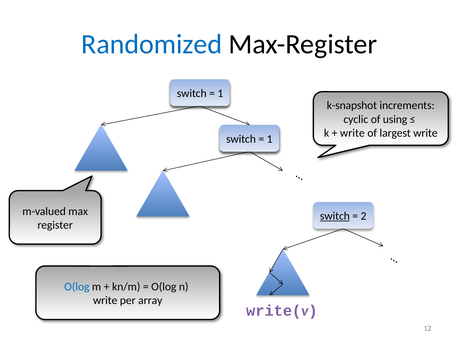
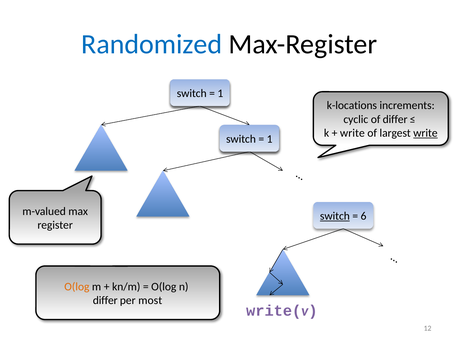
k-snapshot: k-snapshot -> k-locations
of using: using -> differ
write at (425, 133) underline: none -> present
2: 2 -> 6
O(log at (77, 287) colour: blue -> orange
write at (105, 301): write -> differ
array: array -> most
